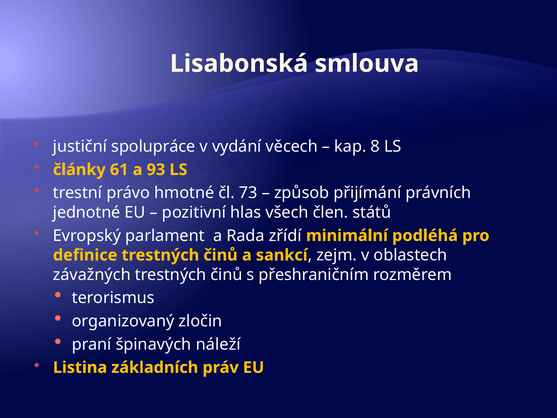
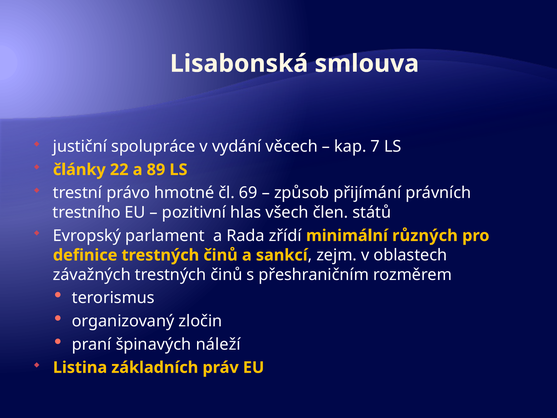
8: 8 -> 7
61: 61 -> 22
93: 93 -> 89
73: 73 -> 69
jednotné: jednotné -> trestního
podléhá: podléhá -> různých
